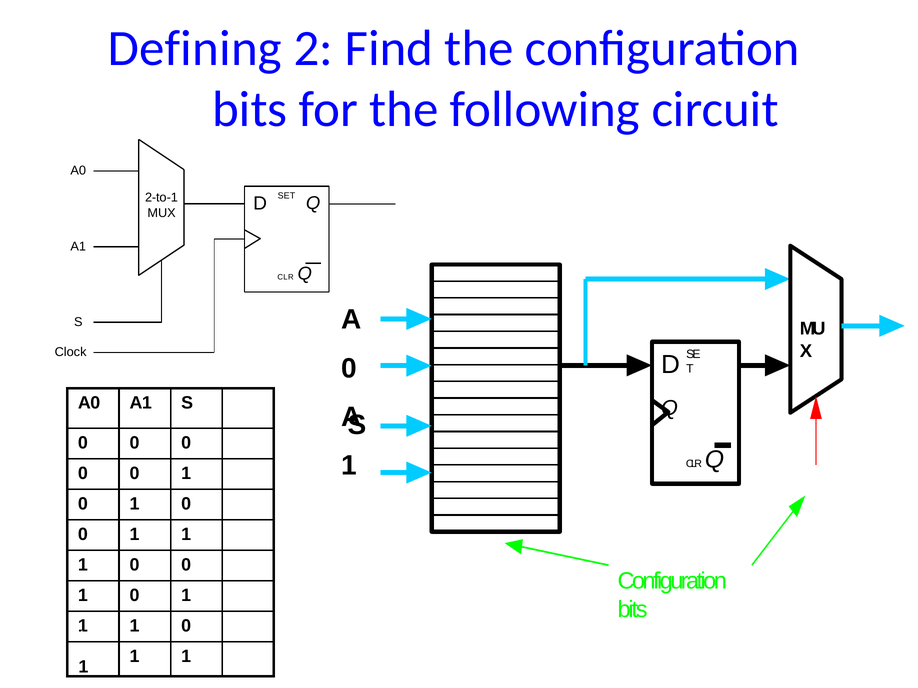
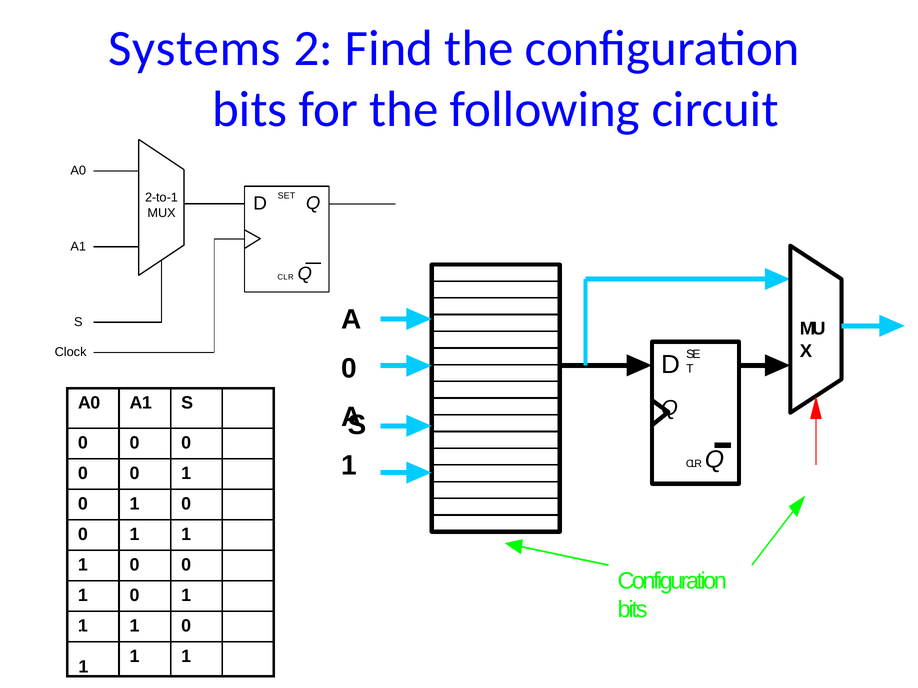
Defining: Defining -> Systems
